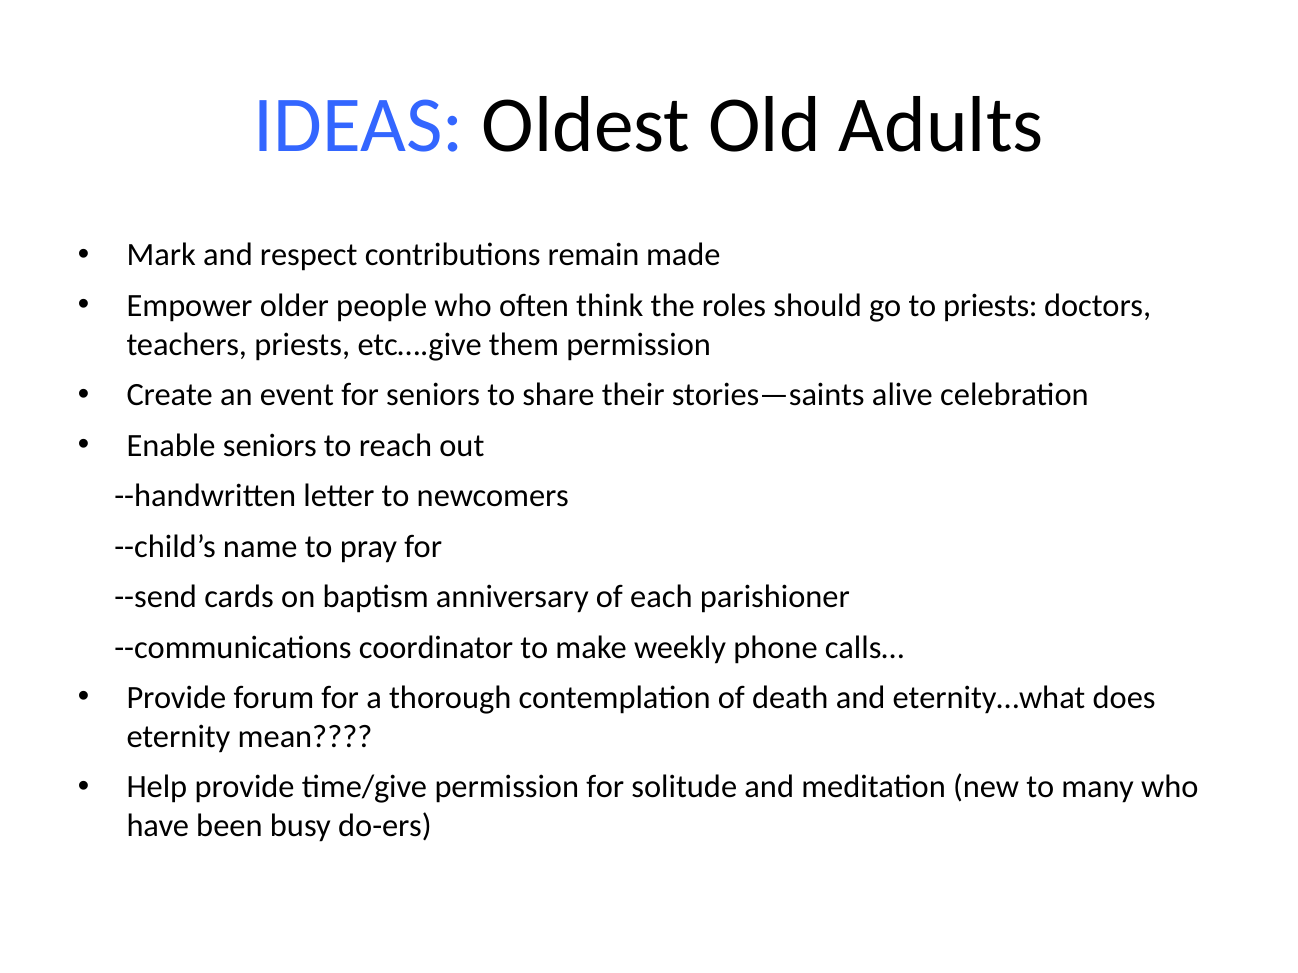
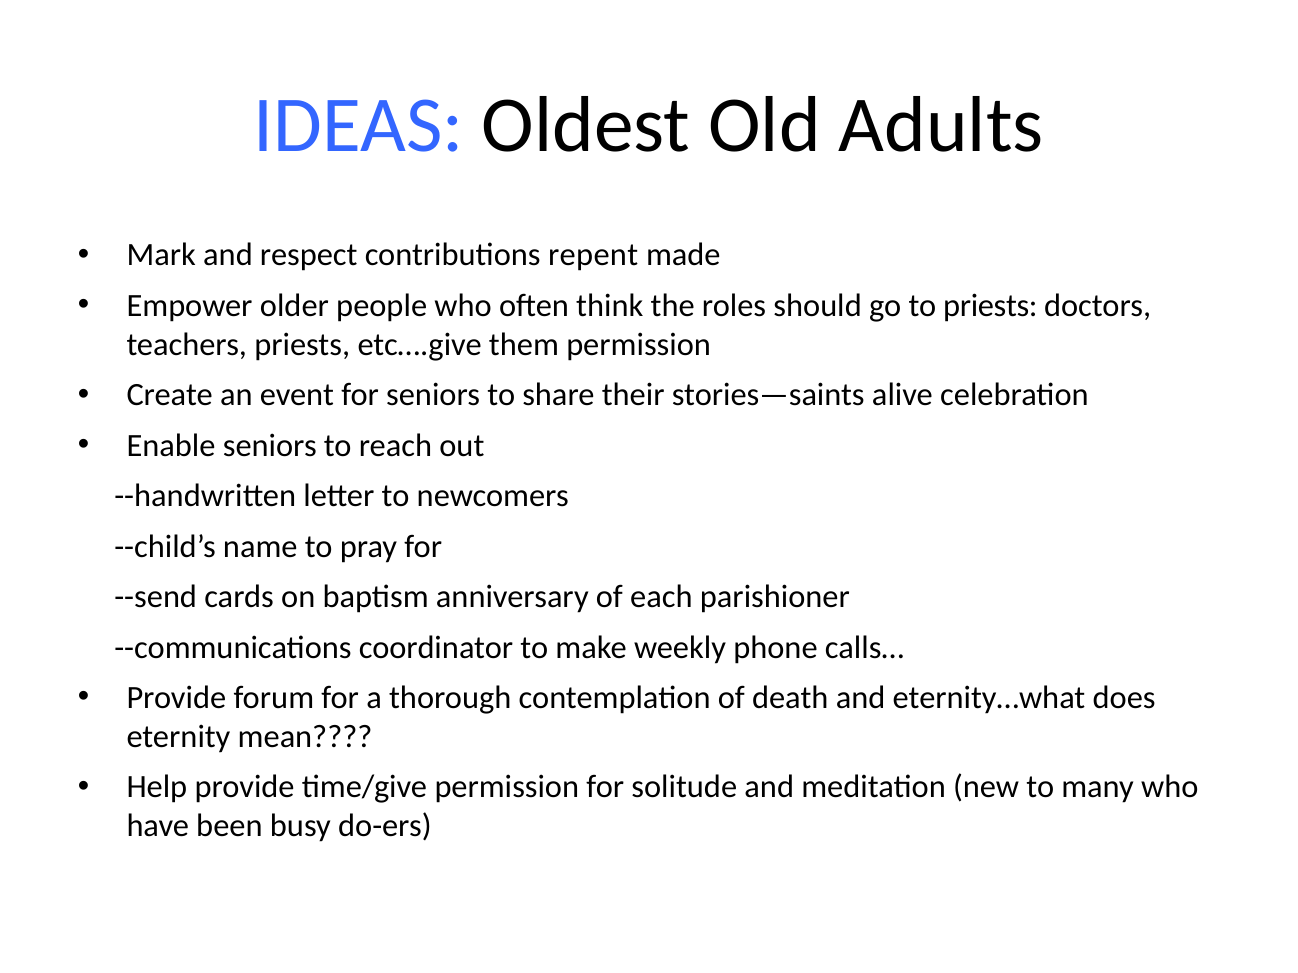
remain: remain -> repent
